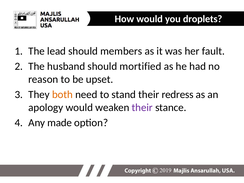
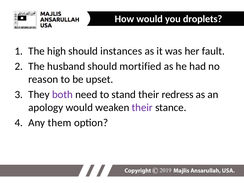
lead: lead -> high
members: members -> instances
both colour: orange -> purple
made: made -> them
